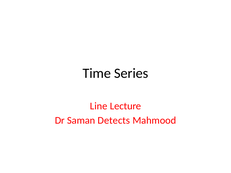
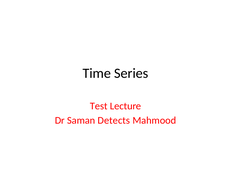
Line: Line -> Test
